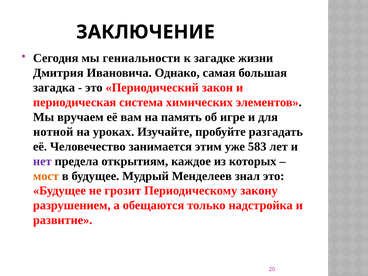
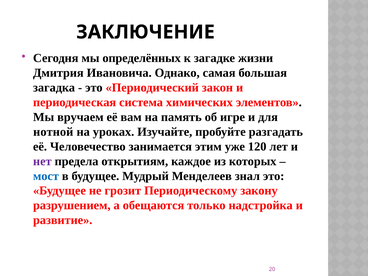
гениальности: гениальности -> определённых
583: 583 -> 120
мост colour: orange -> blue
